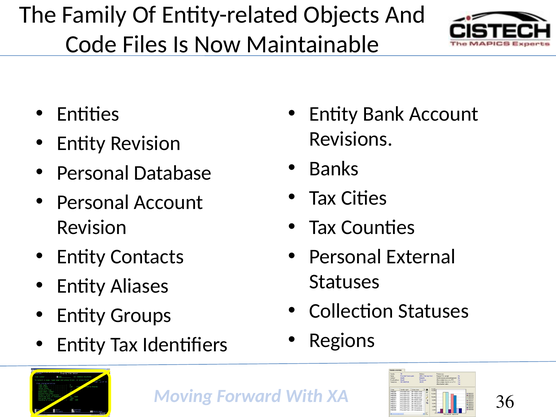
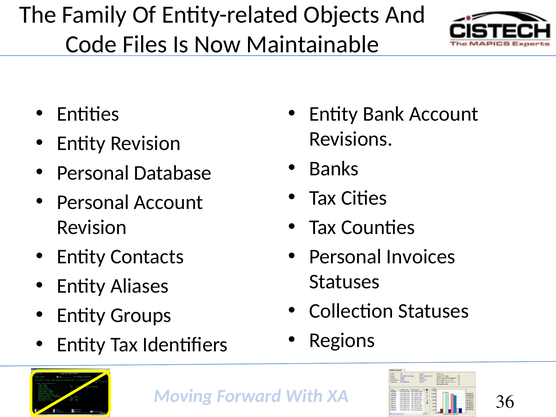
External: External -> Invoices
